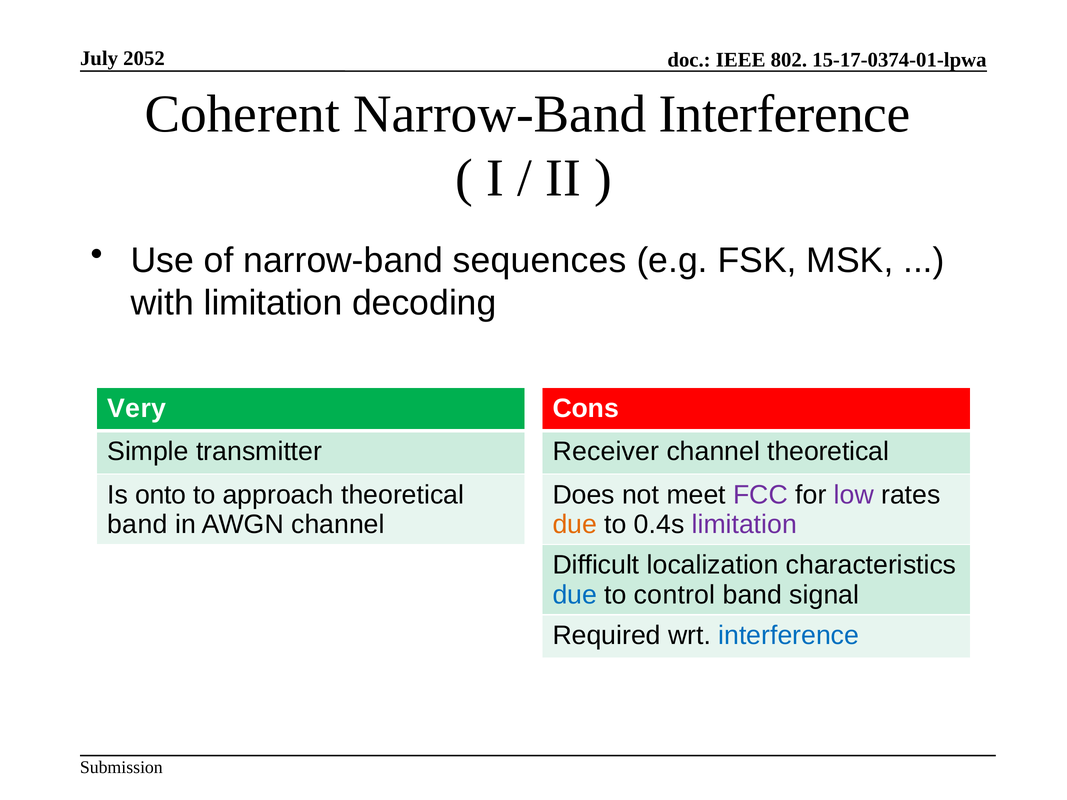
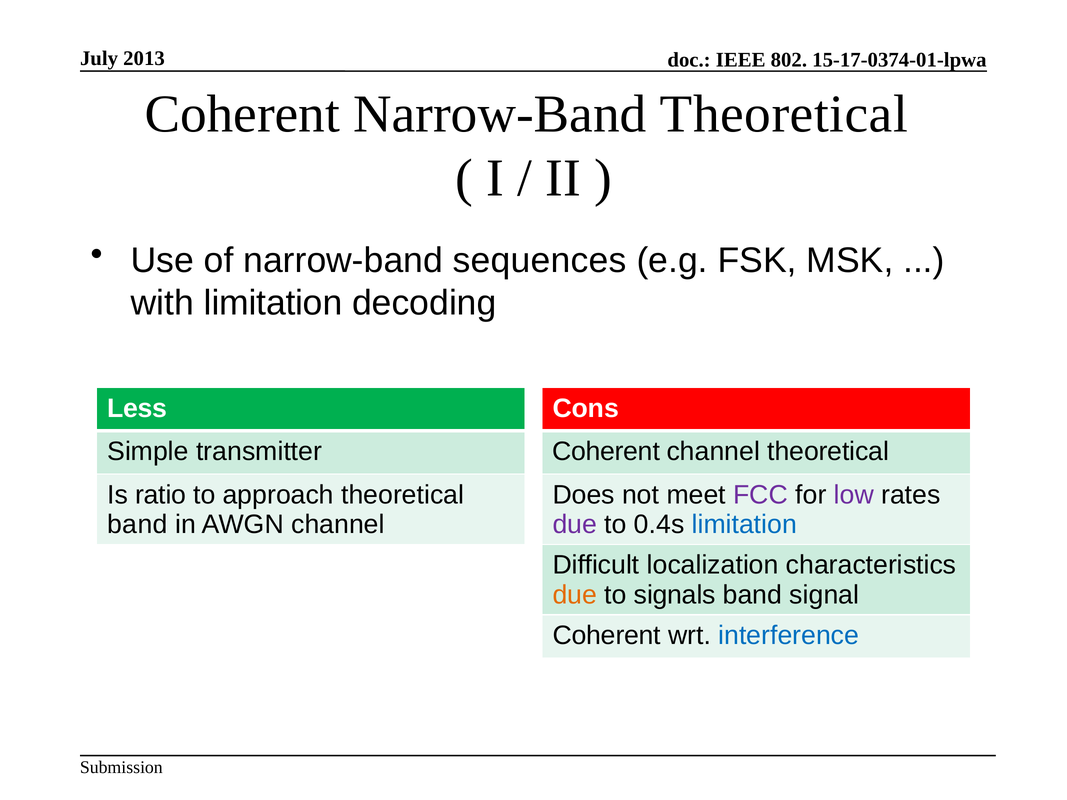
2052: 2052 -> 2013
Narrow-Band Interference: Interference -> Theoretical
Very: Very -> Less
Receiver at (606, 452): Receiver -> Coherent
onto: onto -> ratio
due at (575, 525) colour: orange -> purple
limitation at (744, 525) colour: purple -> blue
due at (575, 595) colour: blue -> orange
control: control -> signals
Required at (607, 636): Required -> Coherent
